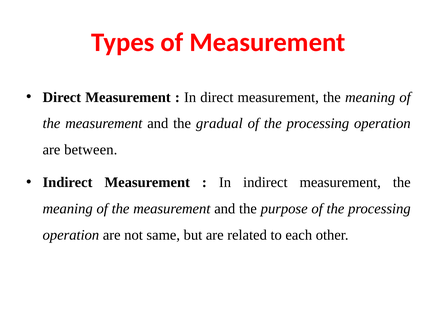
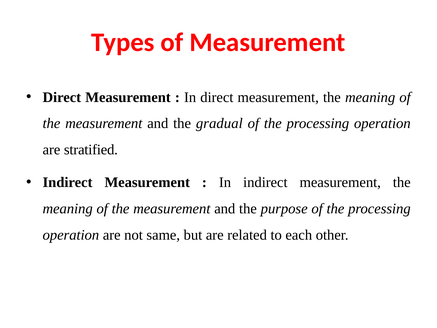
between: between -> stratified
